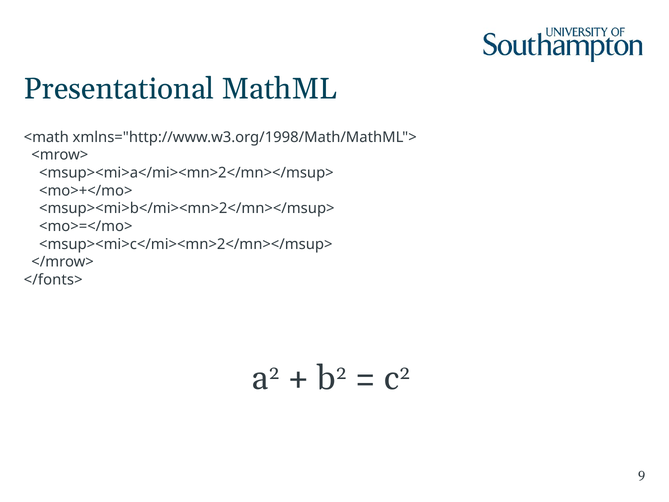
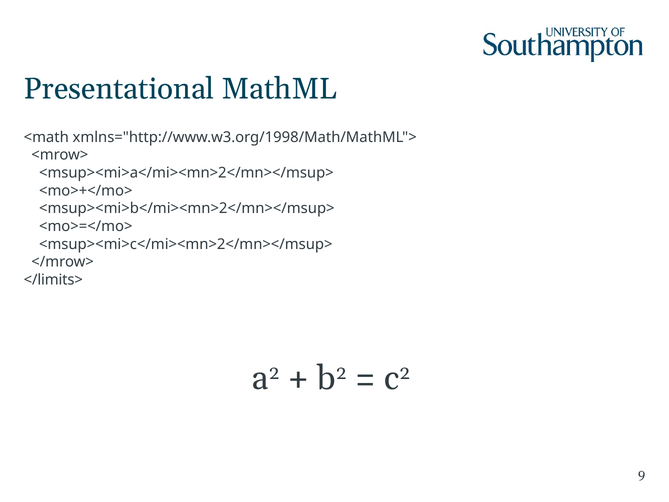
</fonts>: </fonts> -> </limits>
